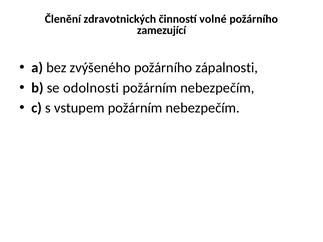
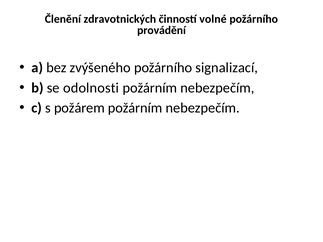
zamezující: zamezující -> provádění
zápalnosti: zápalnosti -> signalizací
vstupem: vstupem -> požárem
